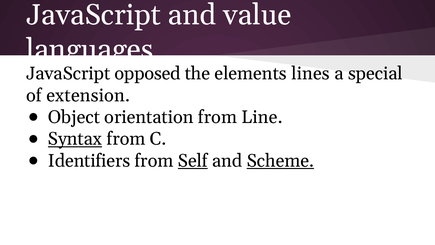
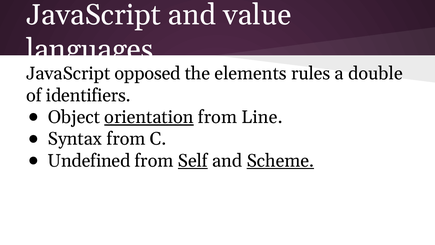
lines: lines -> rules
special: special -> double
extension: extension -> identifiers
orientation underline: none -> present
Syntax underline: present -> none
Identifiers: Identifiers -> Undefined
